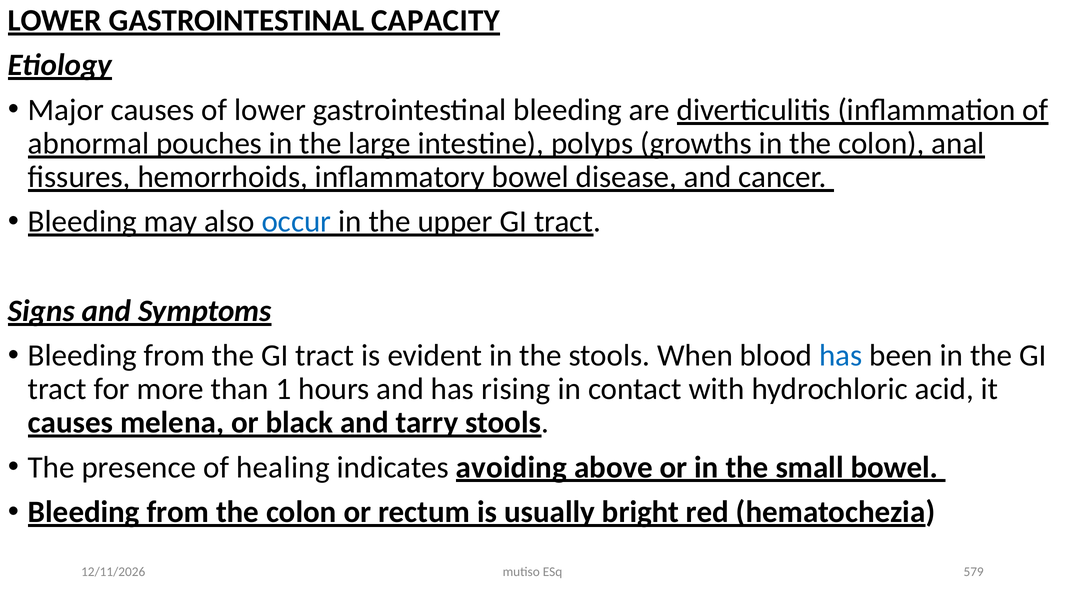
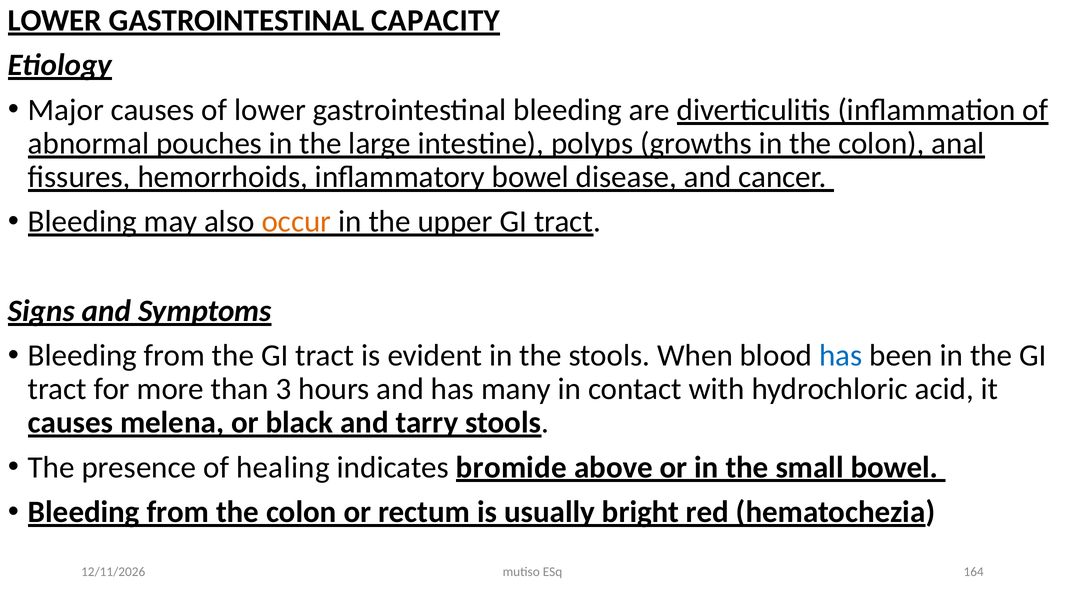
occur colour: blue -> orange
1: 1 -> 3
rising: rising -> many
avoiding: avoiding -> bromide
579: 579 -> 164
